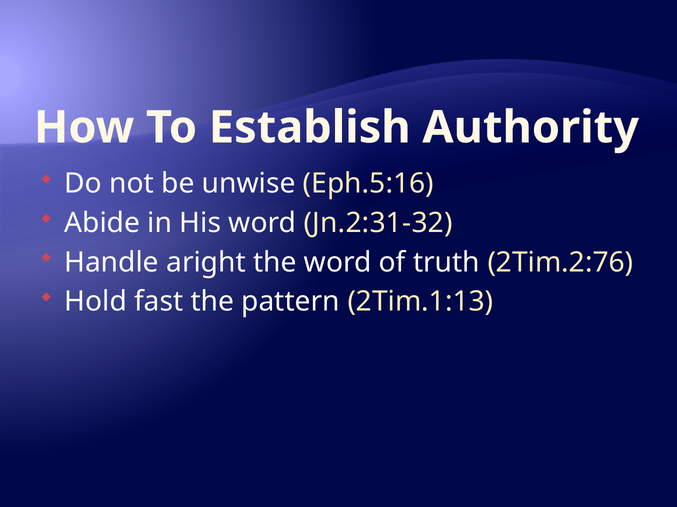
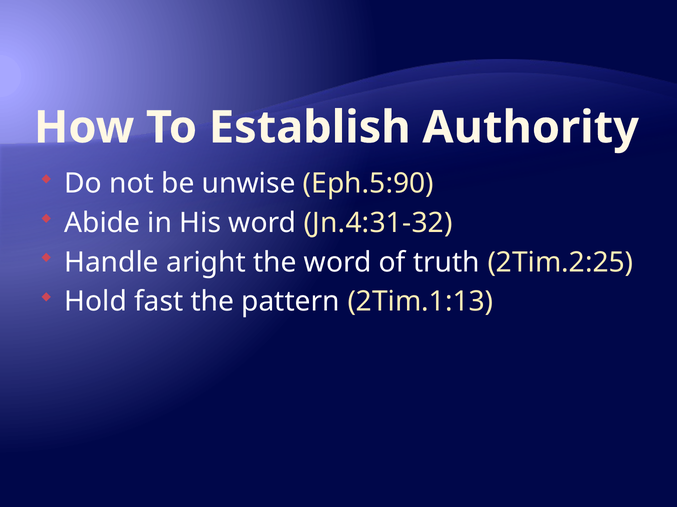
Eph.5:16: Eph.5:16 -> Eph.5:90
Jn.2:31-32: Jn.2:31-32 -> Jn.4:31-32
2Tim.2:76: 2Tim.2:76 -> 2Tim.2:25
